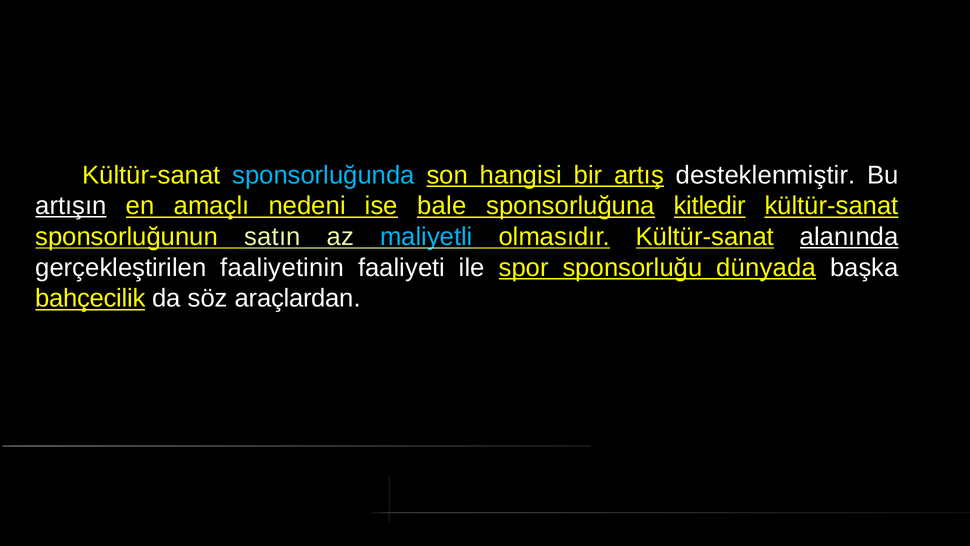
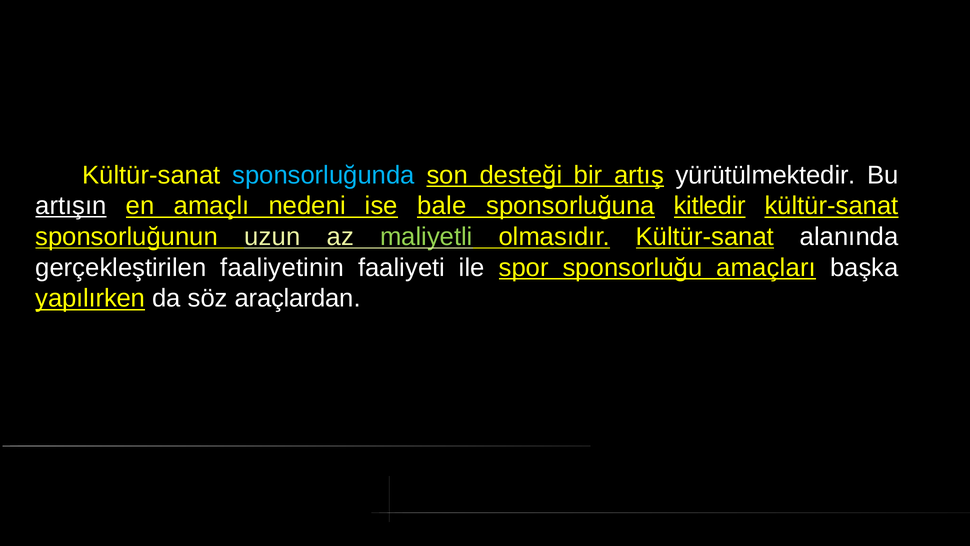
hangisi: hangisi -> desteği
desteklenmiştir: desteklenmiştir -> yürütülmektedir
satın: satın -> uzun
maliyetli colour: light blue -> light green
alanında underline: present -> none
dünyada: dünyada -> amaçları
bahçecilik: bahçecilik -> yapılırken
